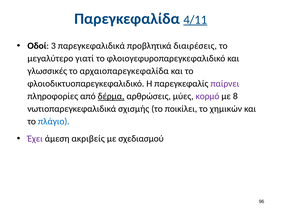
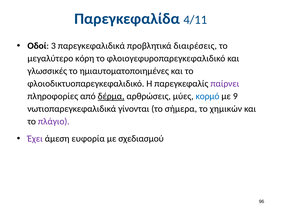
4/11 underline: present -> none
γιατί: γιατί -> κόρη
αρχαιοπαρεγκεφαλίδα: αρχαιοπαρεγκεφαλίδα -> ημιαυτοματοποιημένες
κορμό colour: purple -> blue
8: 8 -> 9
σχισμής: σχισμής -> γίνονται
ποικίλει: ποικίλει -> σήμερα
πλάγιο colour: blue -> purple
ακριβείς: ακριβείς -> ευφορία
